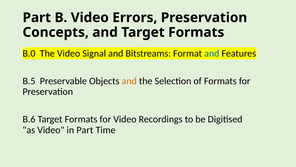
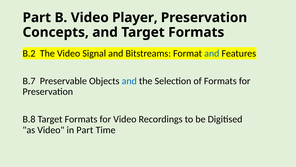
Errors: Errors -> Player
B.0: B.0 -> B.2
B.5: B.5 -> B.7
and at (129, 81) colour: orange -> blue
B.6: B.6 -> B.8
